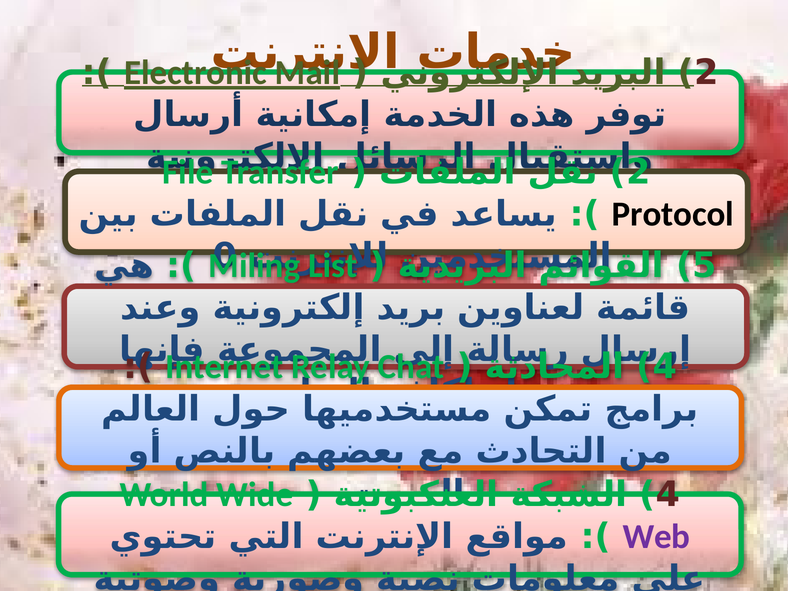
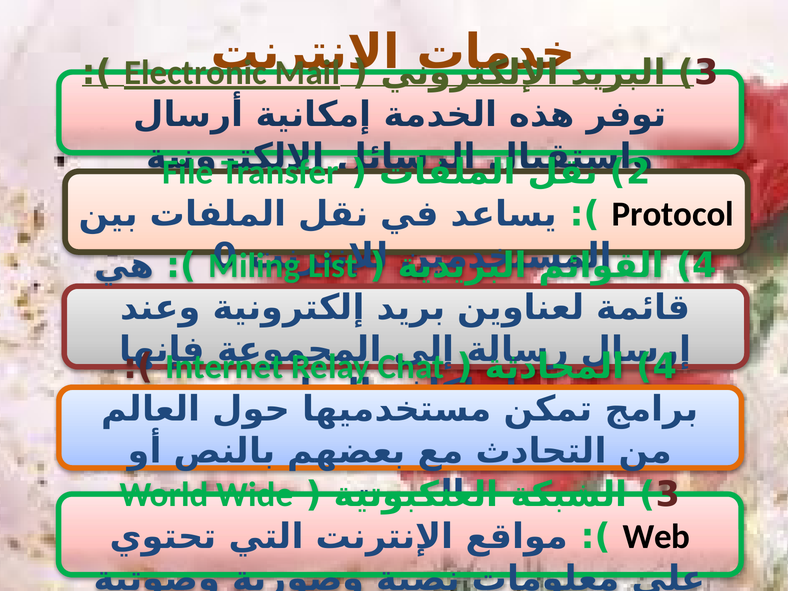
2 at (706, 73): 2 -> 3
5 at (705, 266): 5 -> 4
4 at (668, 495): 4 -> 3
Web colour: purple -> black
